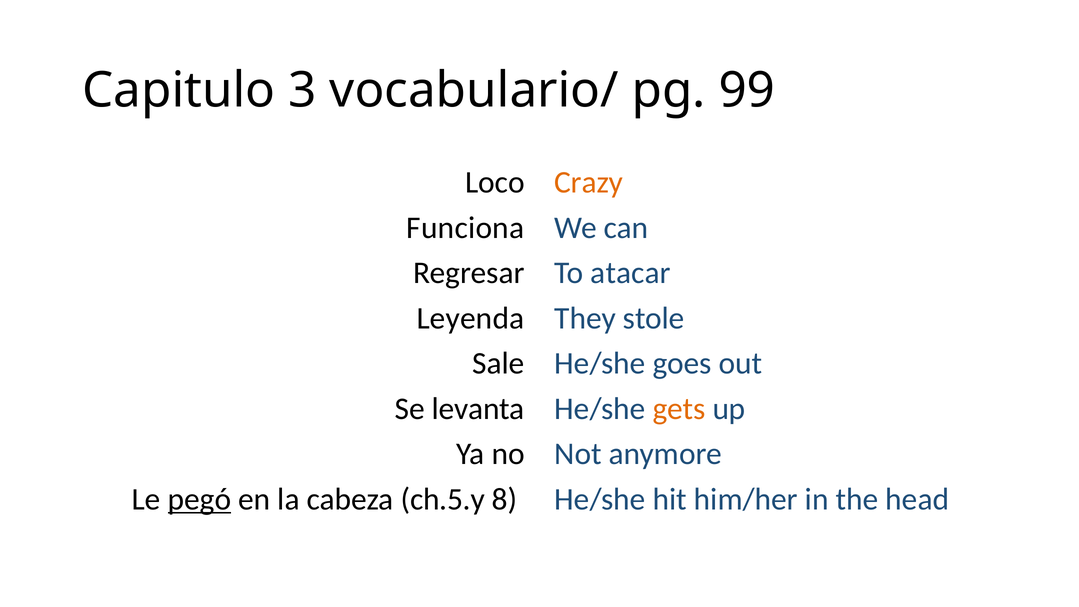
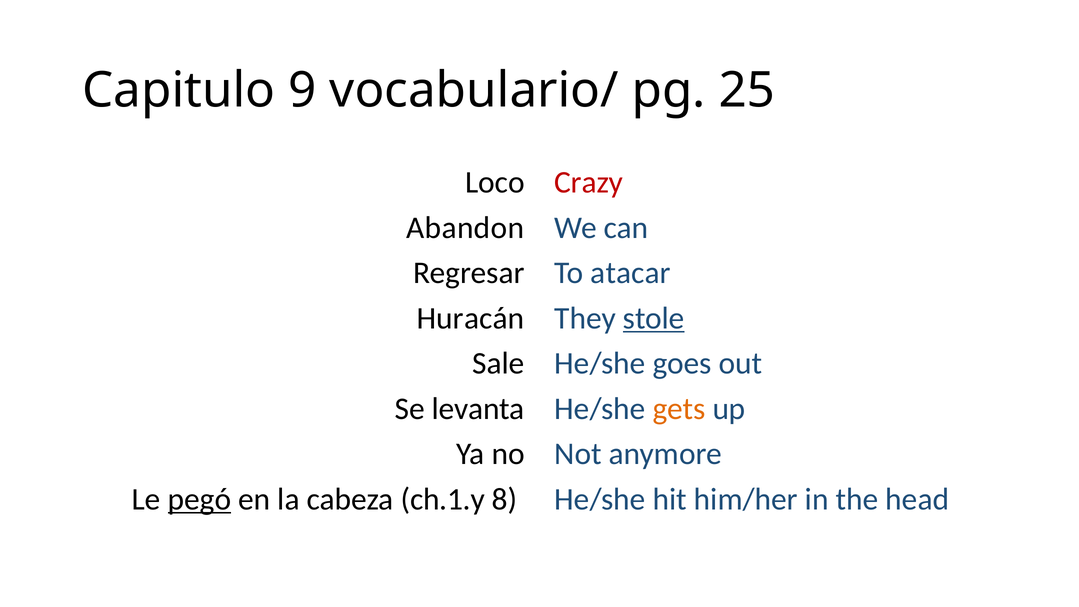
3: 3 -> 9
99: 99 -> 25
Crazy colour: orange -> red
Funciona: Funciona -> Abandon
Leyenda: Leyenda -> Huracán
stole underline: none -> present
ch.5.y: ch.5.y -> ch.1.y
